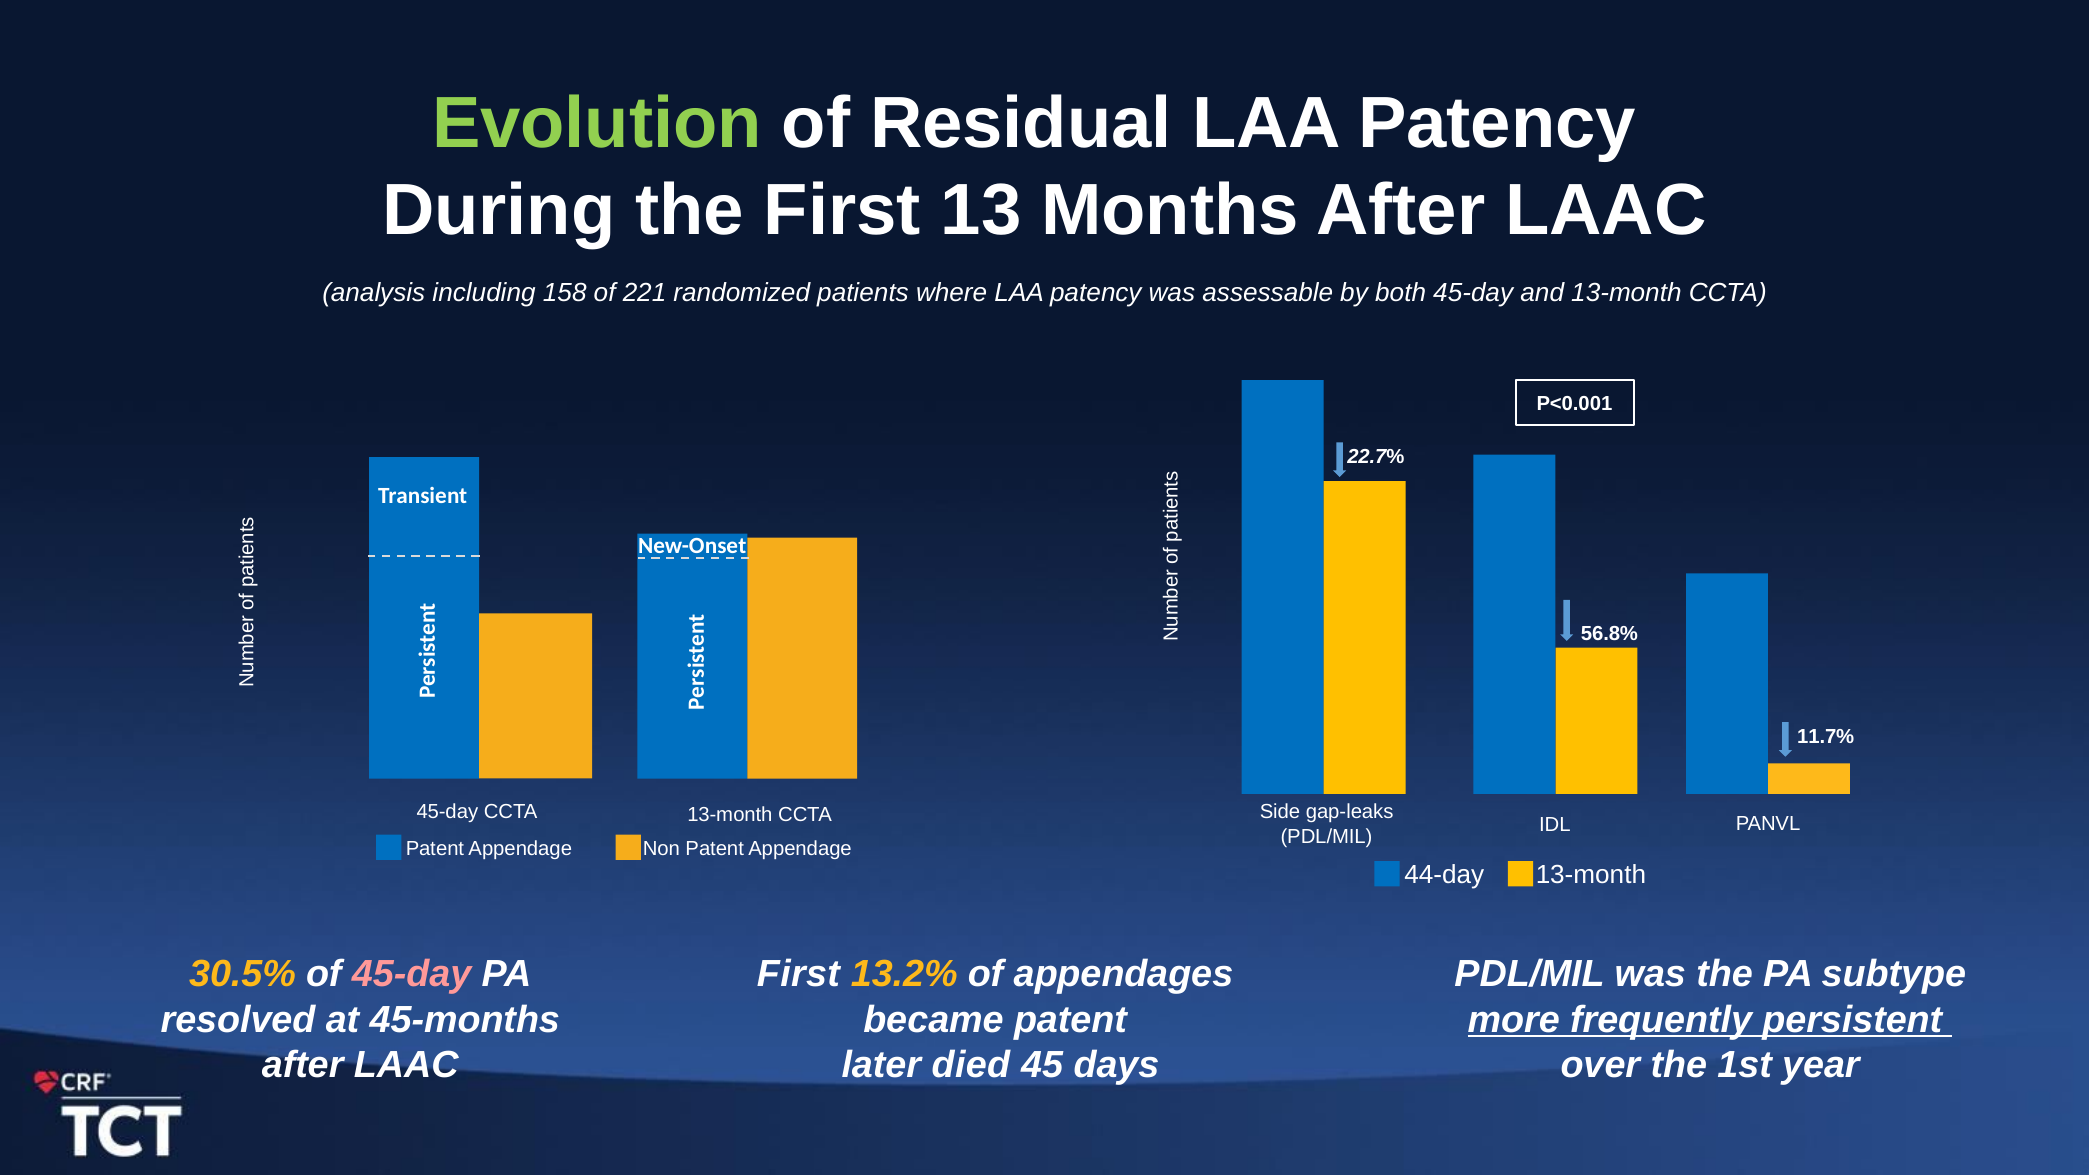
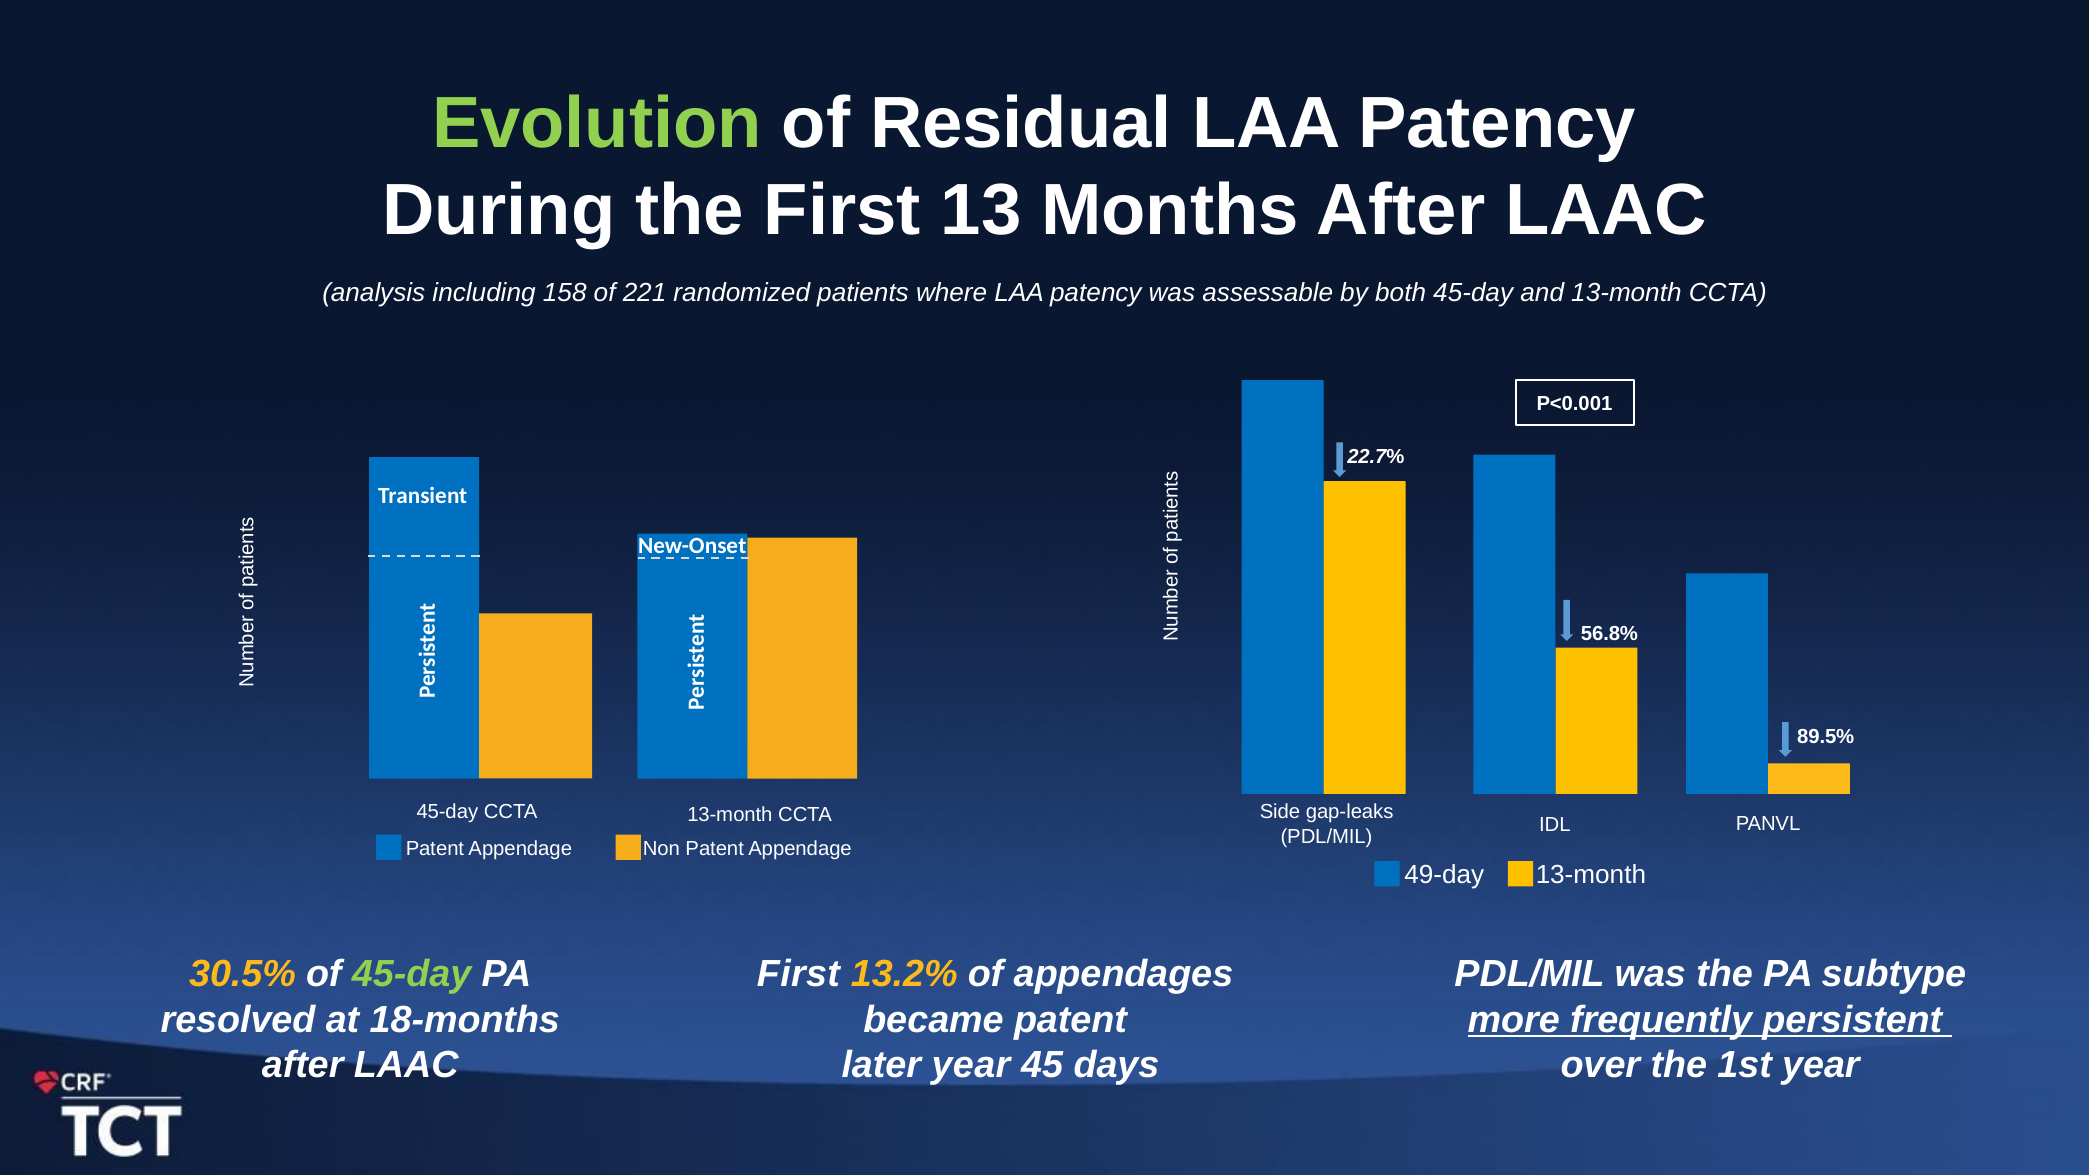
11.7%: 11.7% -> 89.5%
44-day: 44-day -> 49-day
45-day at (412, 974) colour: pink -> light green
45-months: 45-months -> 18-months
later died: died -> year
